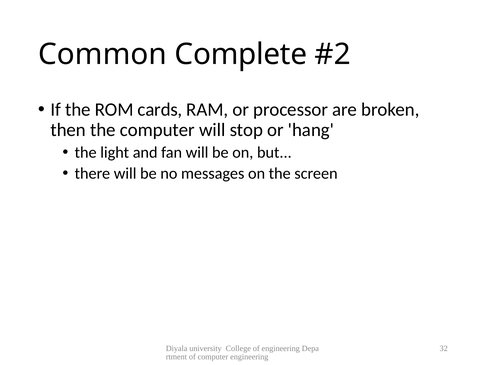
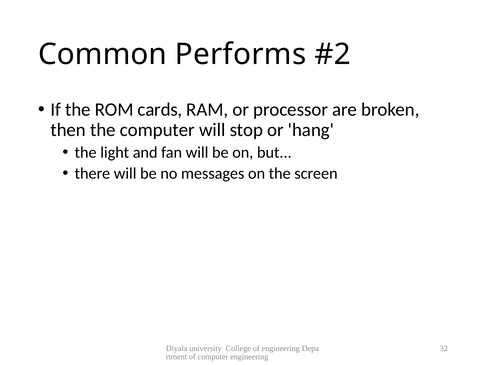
Complete: Complete -> Performs
